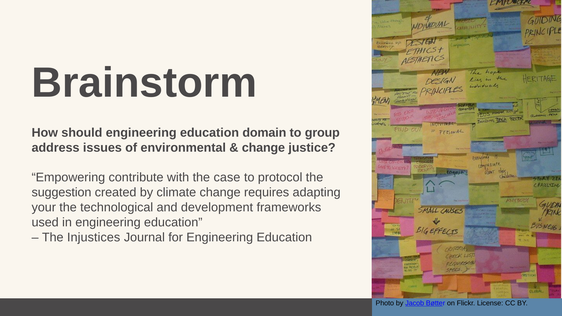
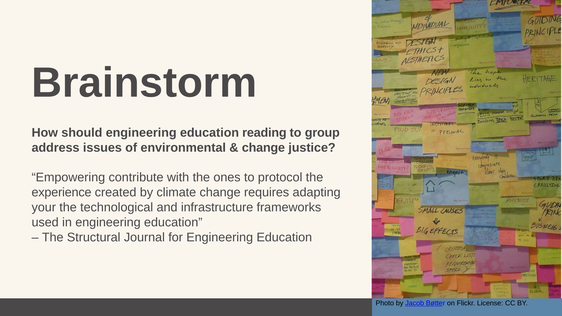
domain: domain -> reading
case: case -> ones
suggestion: suggestion -> experience
development: development -> infrastructure
Injustices: Injustices -> Structural
